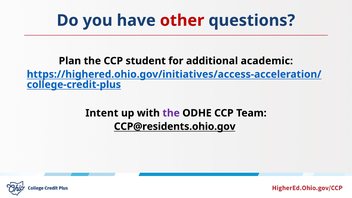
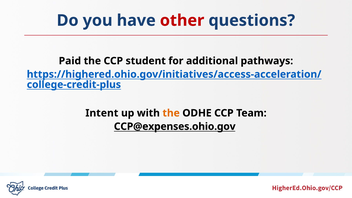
Plan: Plan -> Paid
academic: academic -> pathways
the at (171, 113) colour: purple -> orange
CCP@residents.ohio.gov: CCP@residents.ohio.gov -> CCP@expenses.ohio.gov
